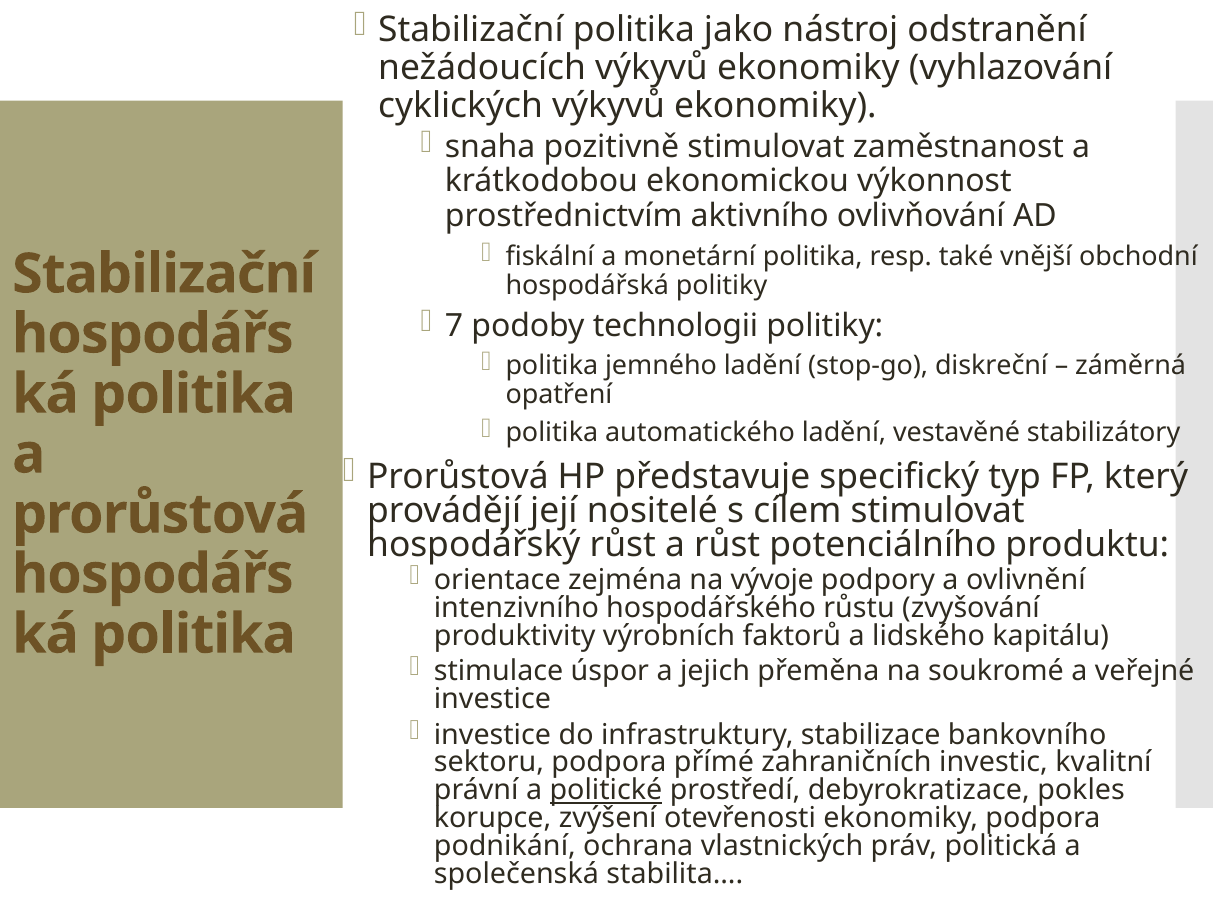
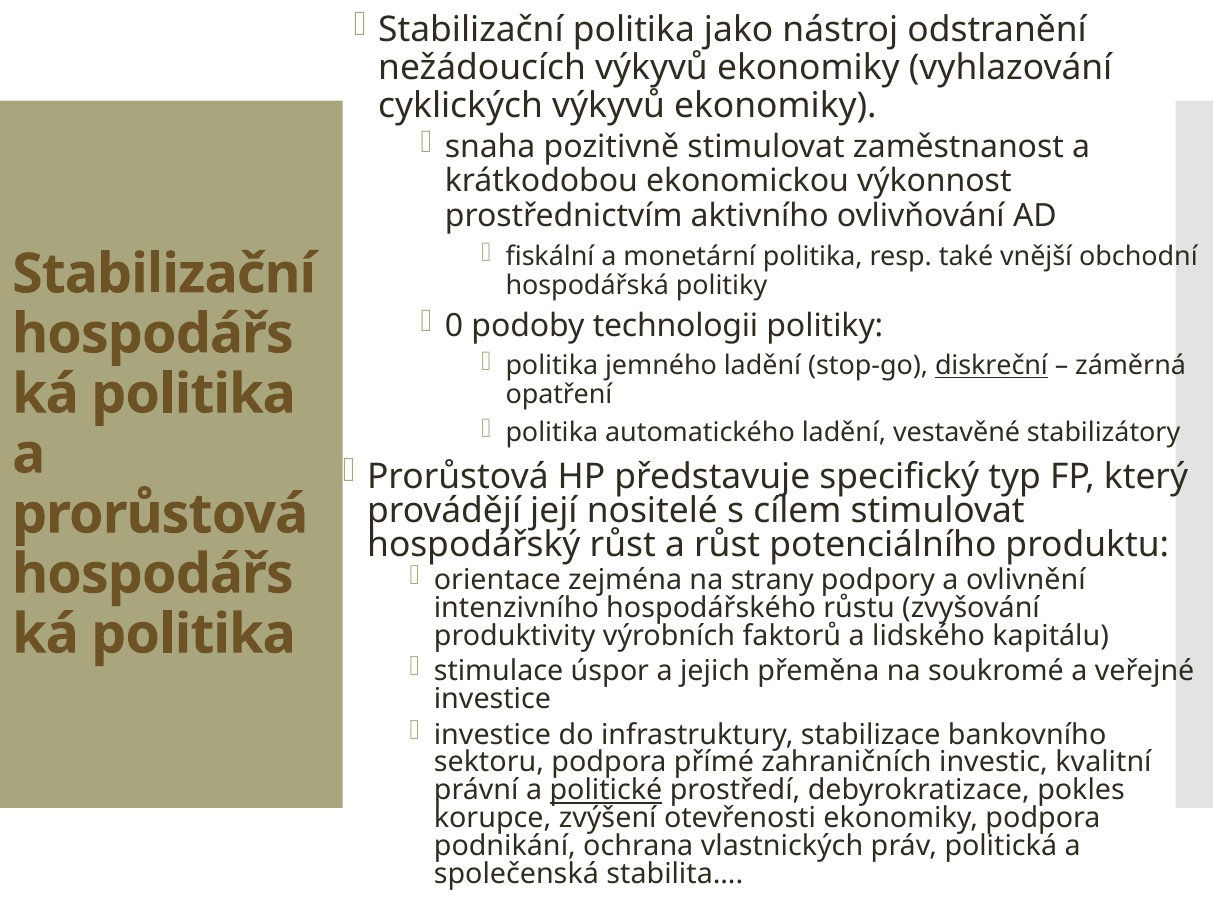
7: 7 -> 0
diskreční underline: none -> present
vývoje: vývoje -> strany
